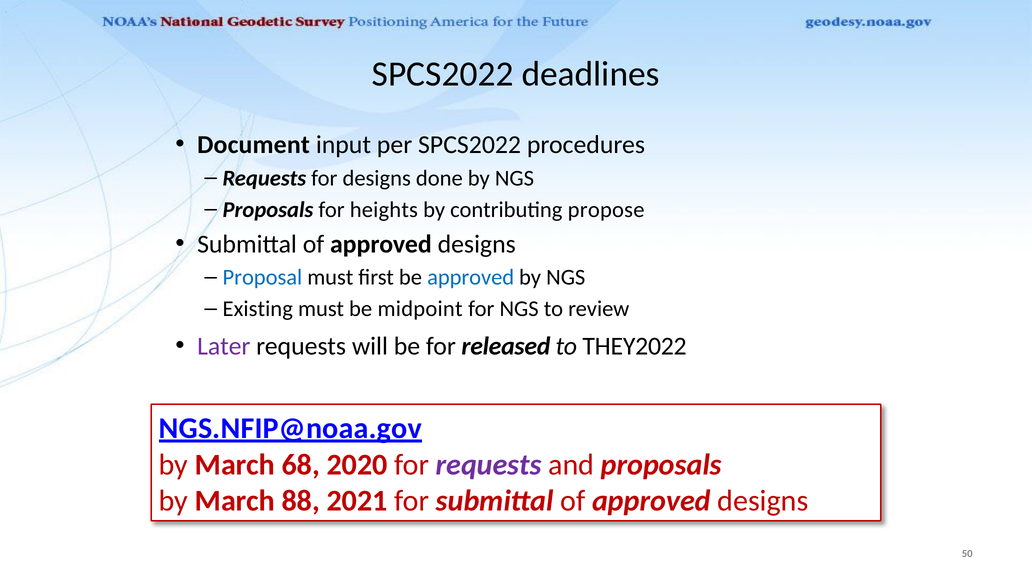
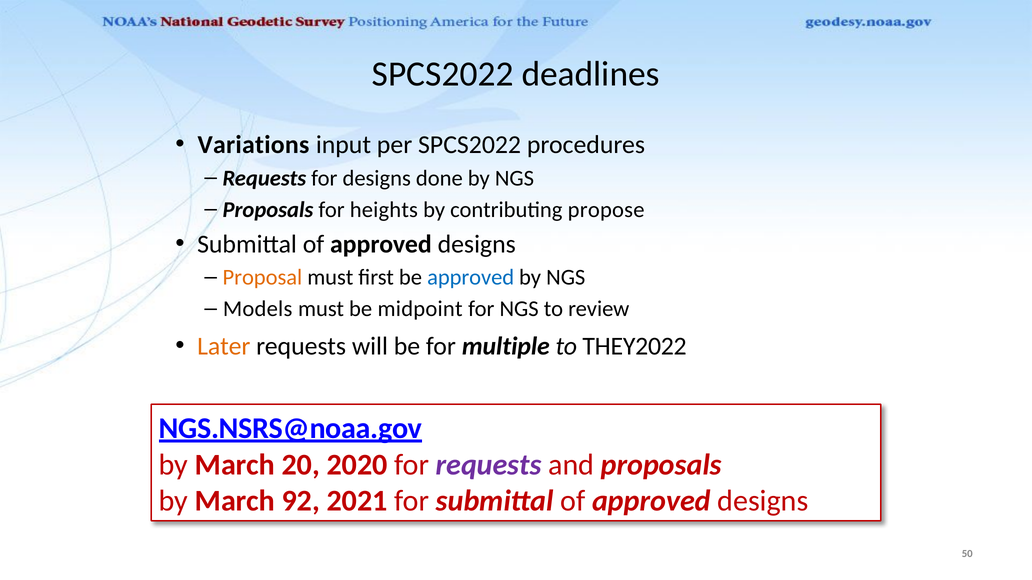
Document: Document -> Variations
Proposal colour: blue -> orange
Existing: Existing -> Models
Later colour: purple -> orange
released: released -> multiple
NGS.NFIP@noaa.gov: NGS.NFIP@noaa.gov -> NGS.NSRS@noaa.gov
68: 68 -> 20
88: 88 -> 92
